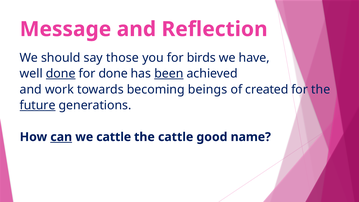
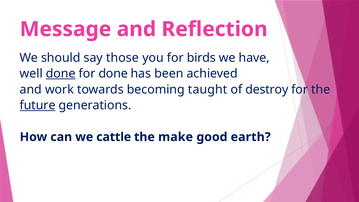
been underline: present -> none
beings: beings -> taught
created: created -> destroy
can underline: present -> none
the cattle: cattle -> make
name: name -> earth
